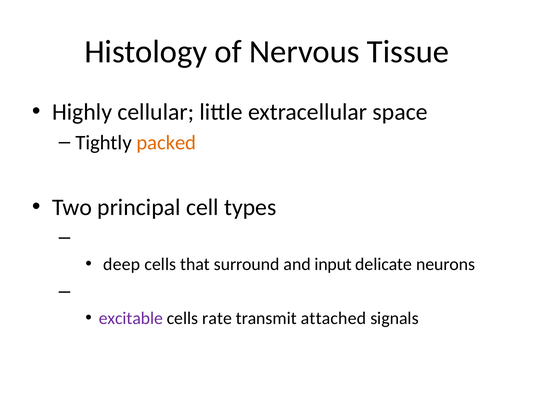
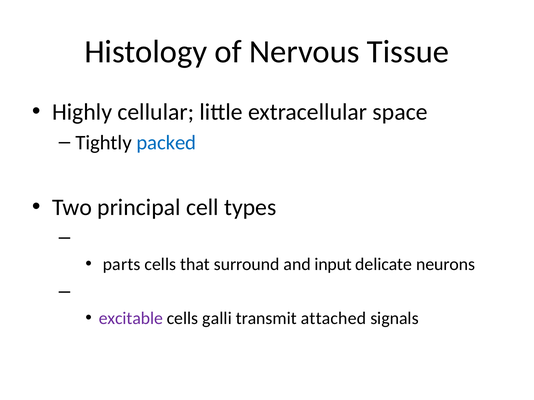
packed colour: orange -> blue
deep: deep -> parts
rate: rate -> galli
